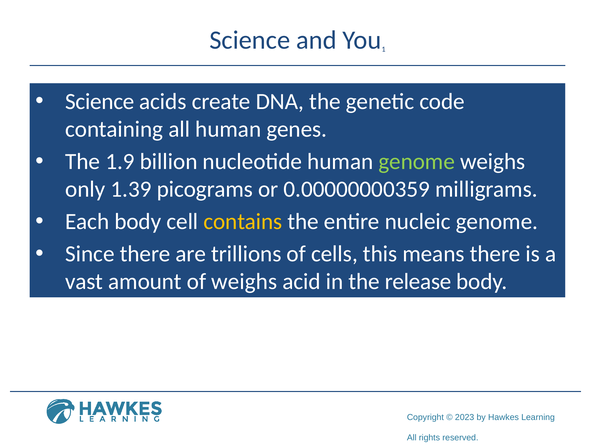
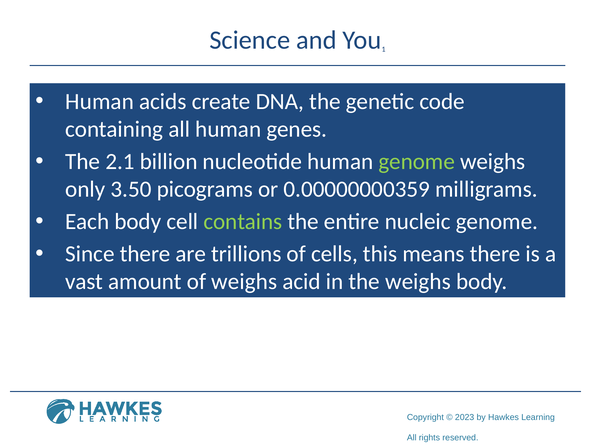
Science at (100, 102): Science -> Human
1.9: 1.9 -> 2.1
1.39: 1.39 -> 3.50
contains colour: yellow -> light green
the release: release -> weighs
